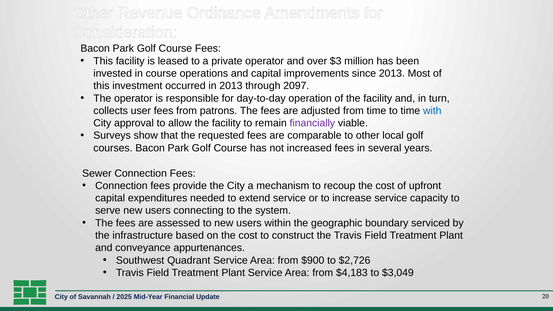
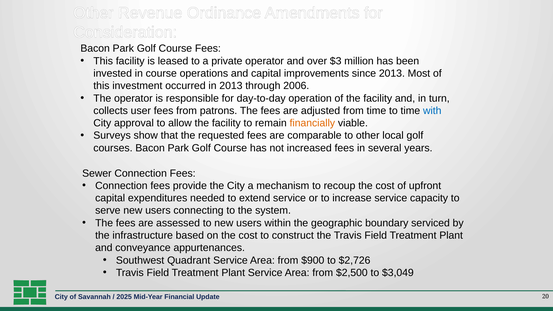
2097: 2097 -> 2006
financially colour: purple -> orange
$4,183: $4,183 -> $2,500
